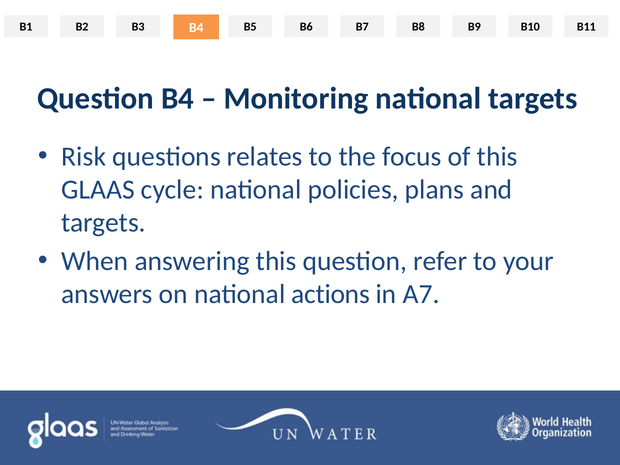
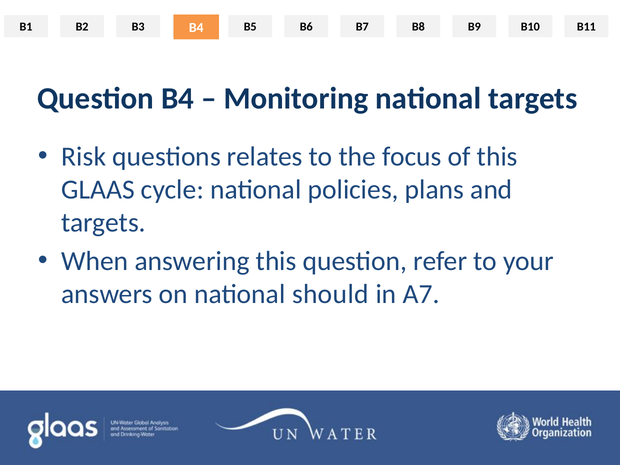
actions: actions -> should
